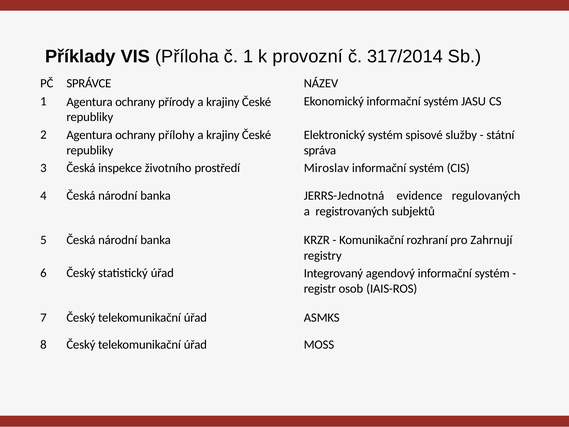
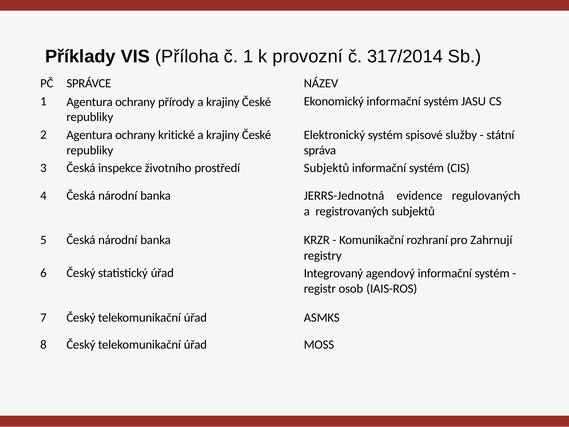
přílohy: přílohy -> kritické
prostředí Miroslav: Miroslav -> Subjektů
